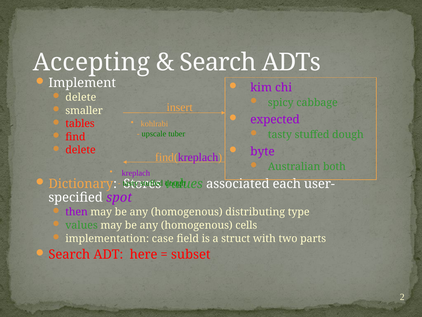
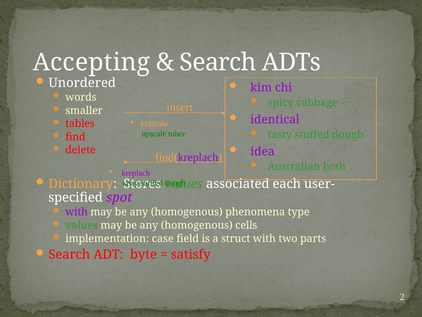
Implement: Implement -> Unordered
delete at (81, 97): delete -> words
expected: expected -> identical
byte: byte -> idea
then at (77, 212): then -> with
distributing: distributing -> phenomena
here: here -> byte
subset: subset -> satisfy
